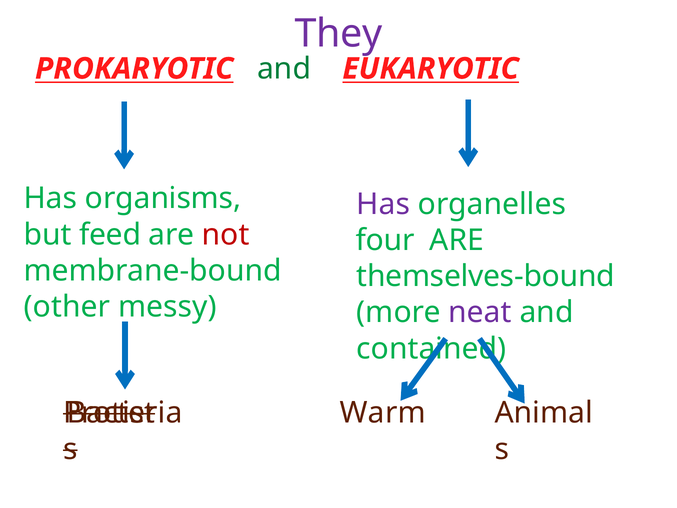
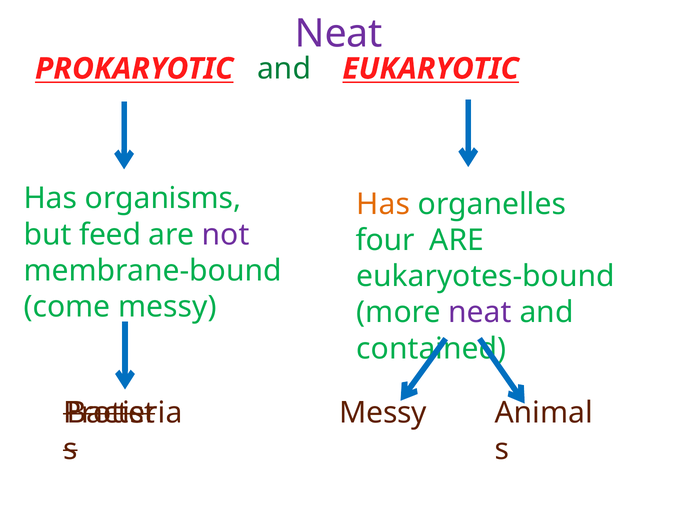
They at (339, 34): They -> Neat
Has at (383, 204) colour: purple -> orange
not colour: red -> purple
themselves-bound: themselves-bound -> eukaryotes-bound
other: other -> come
Warm at (383, 413): Warm -> Messy
